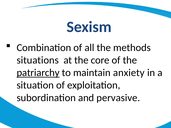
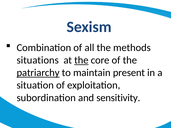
the at (81, 60) underline: none -> present
anxiety: anxiety -> present
pervasive: pervasive -> sensitivity
